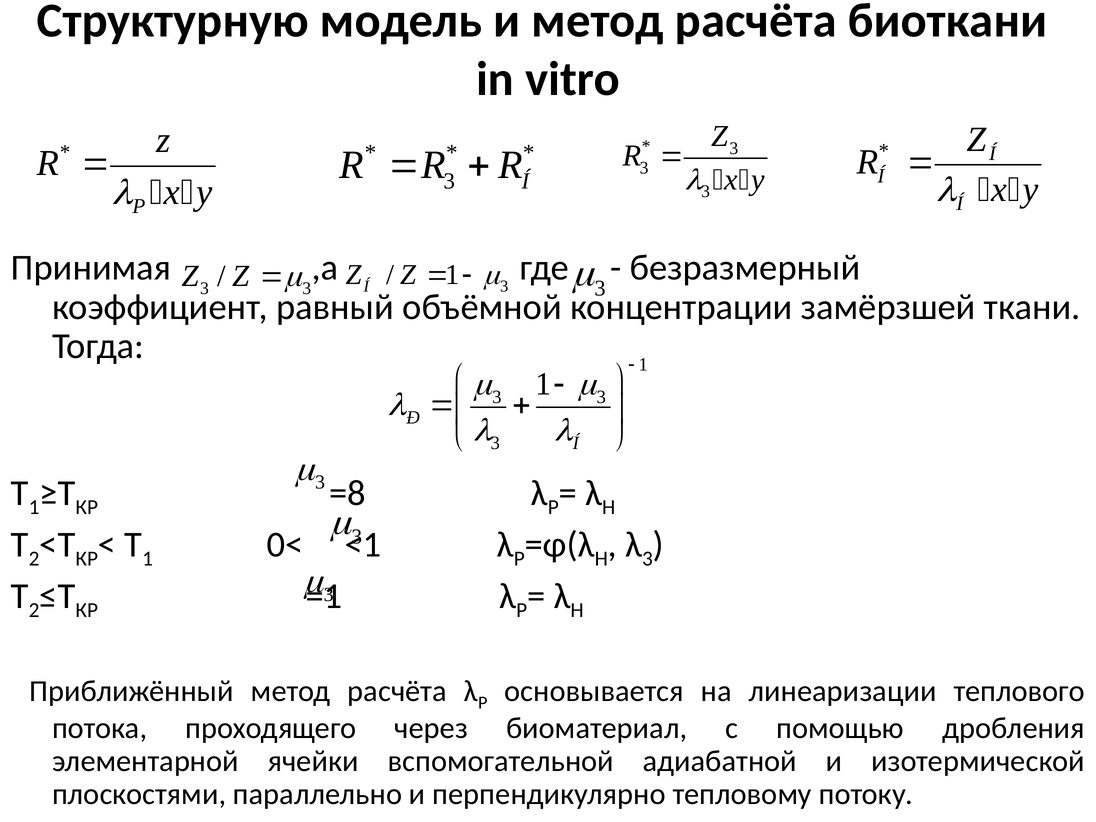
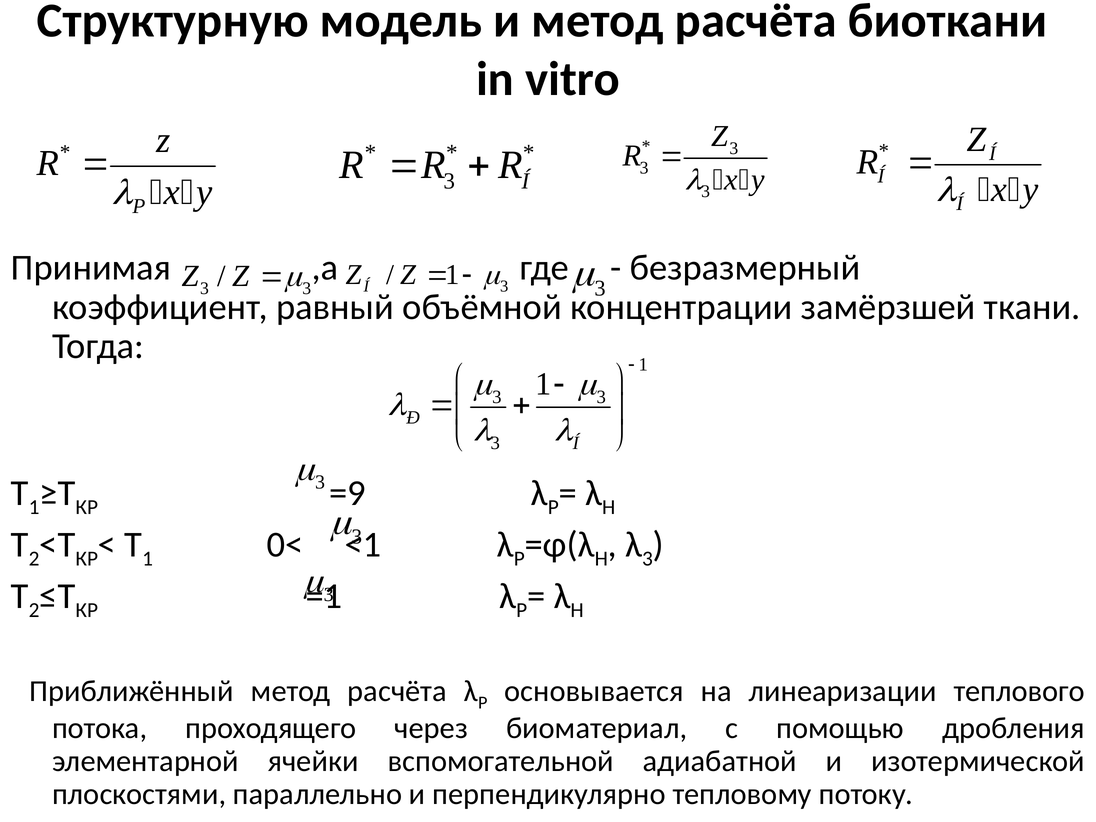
=8: =8 -> =9
